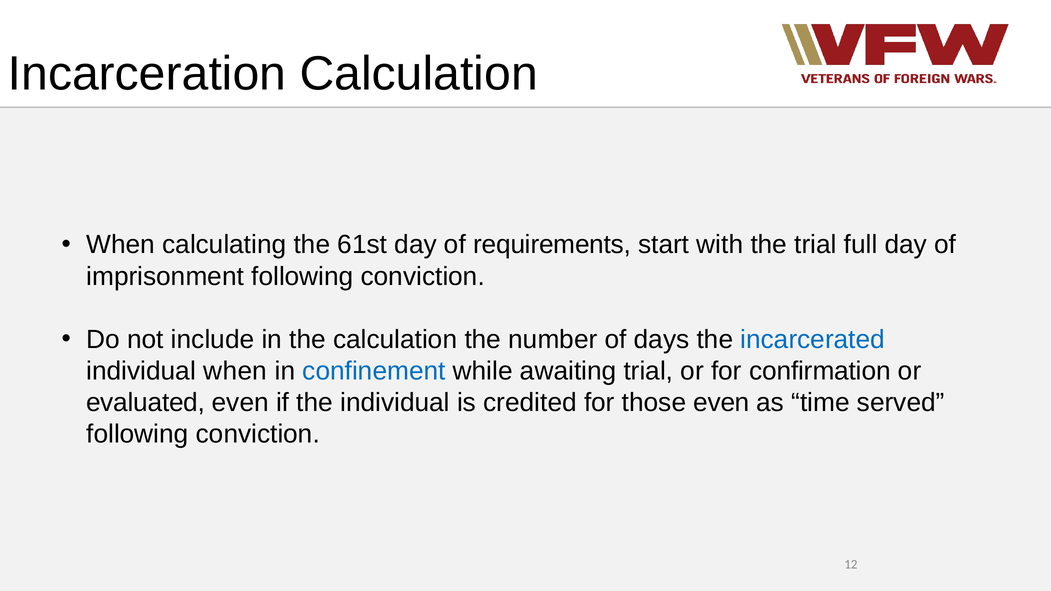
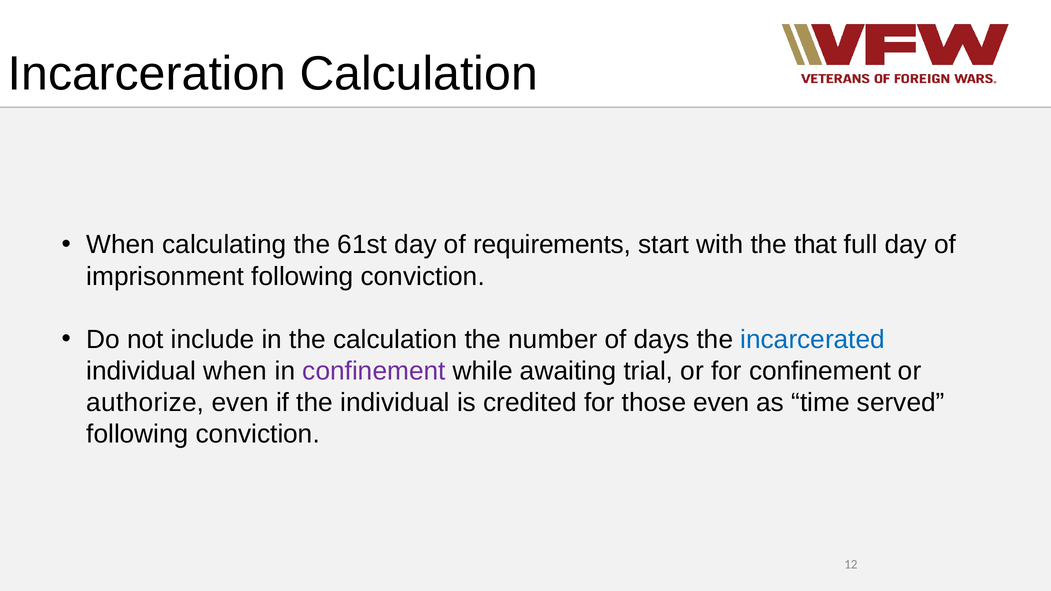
the trial: trial -> that
confinement at (374, 371) colour: blue -> purple
for confirmation: confirmation -> confinement
evaluated: evaluated -> authorize
